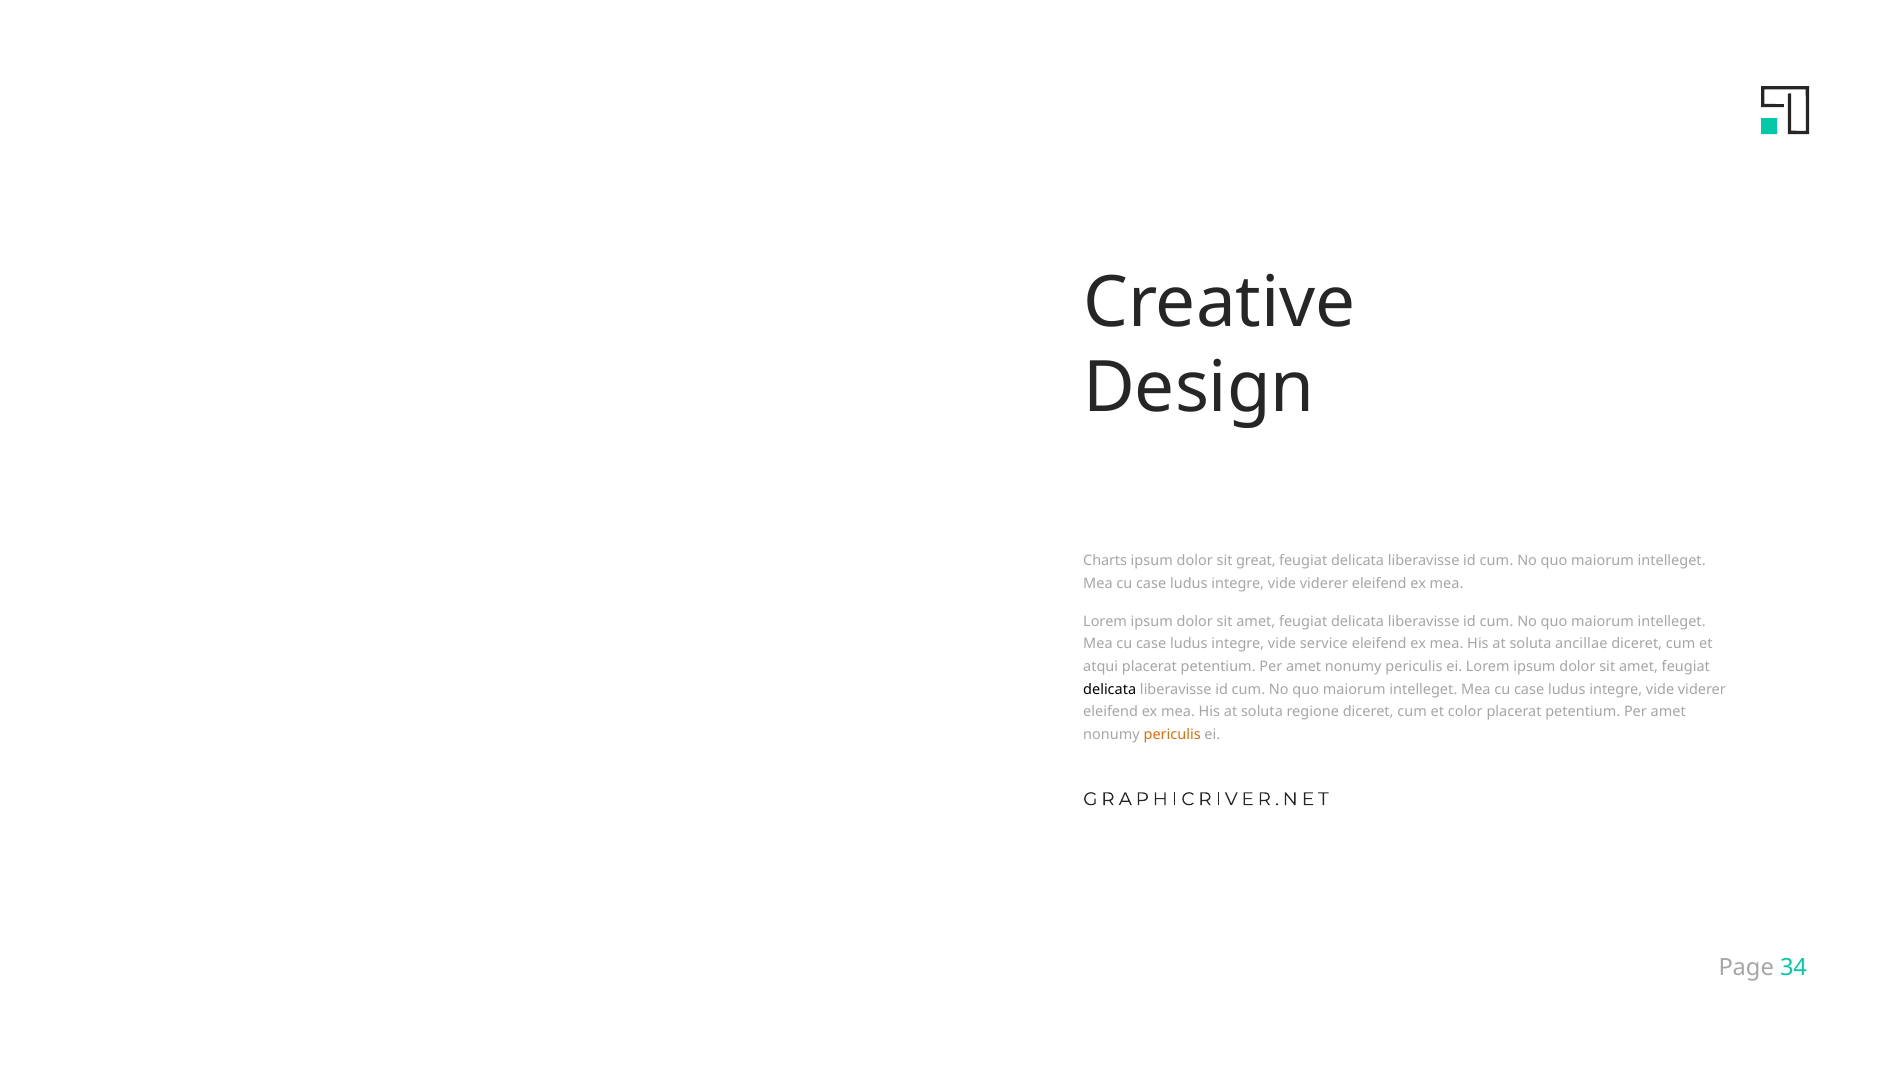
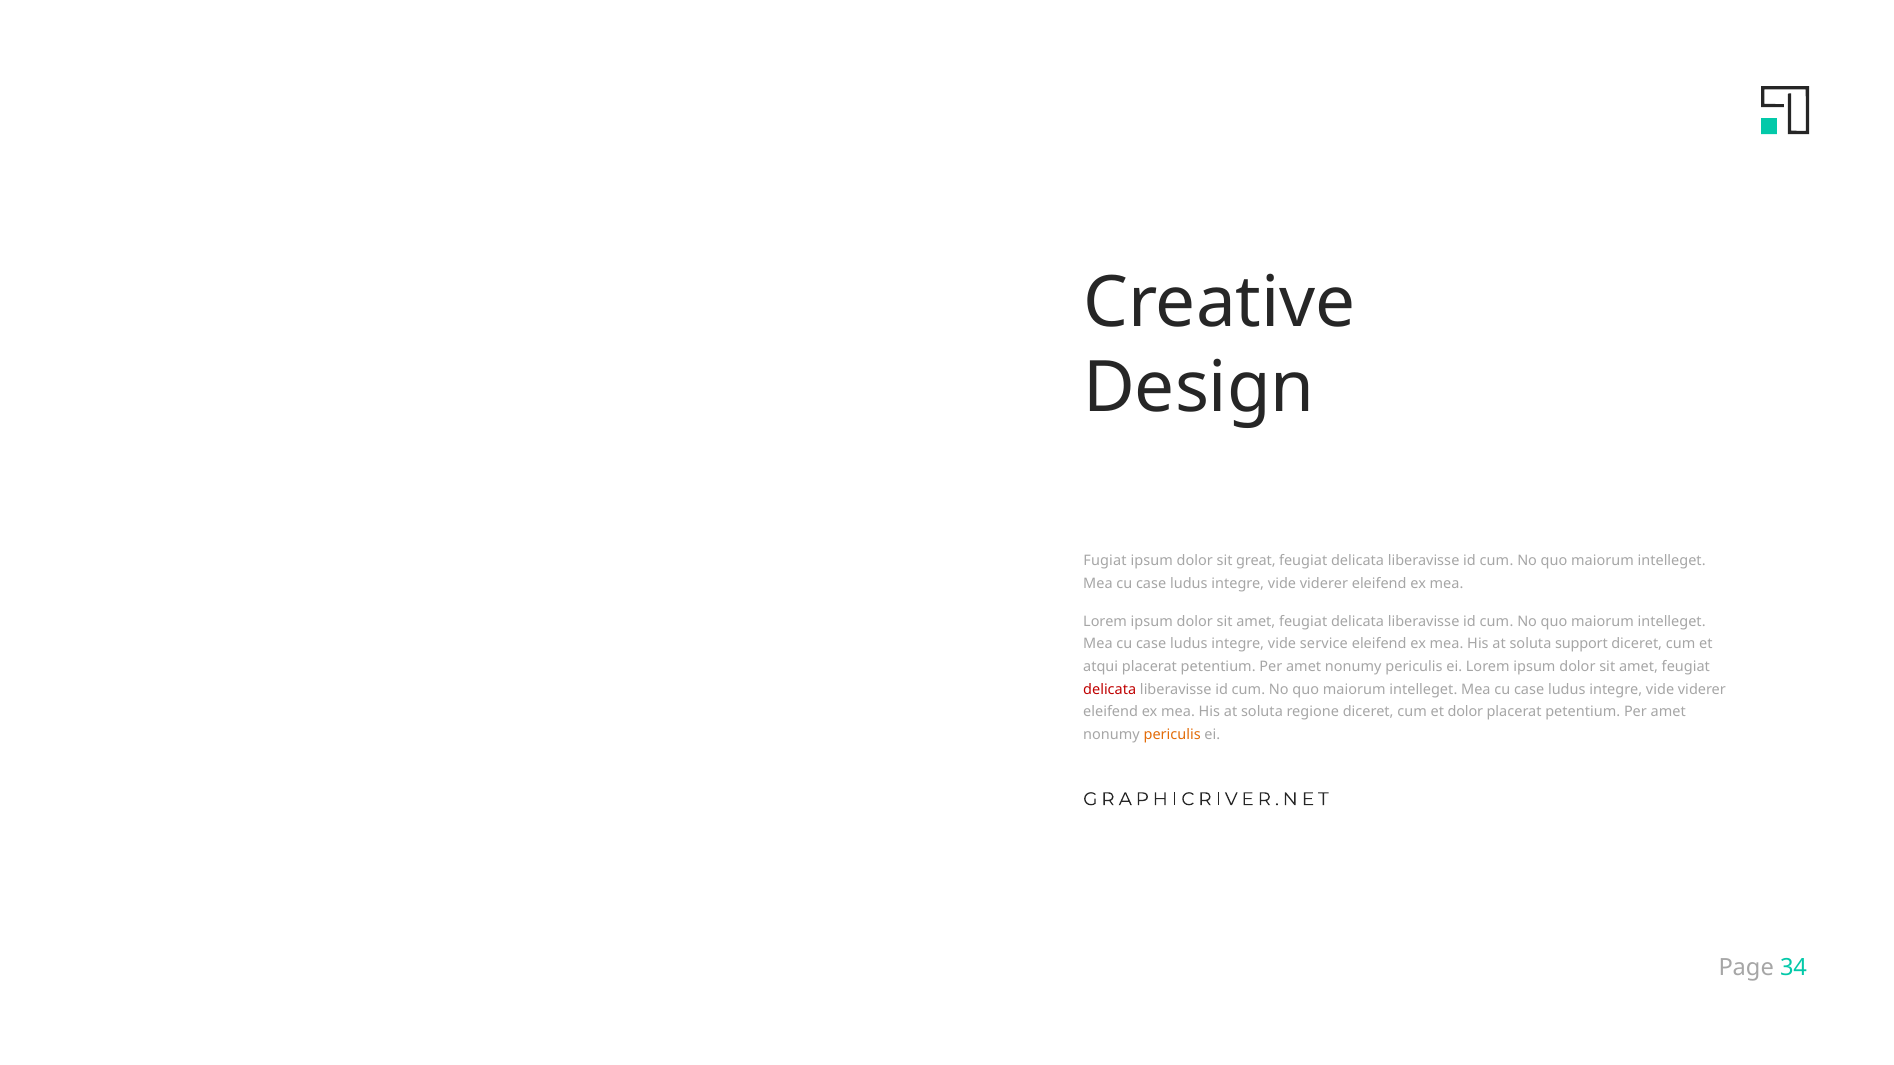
Charts: Charts -> Fugiat
ancillae: ancillae -> support
delicata at (1110, 689) colour: black -> red
et color: color -> dolor
